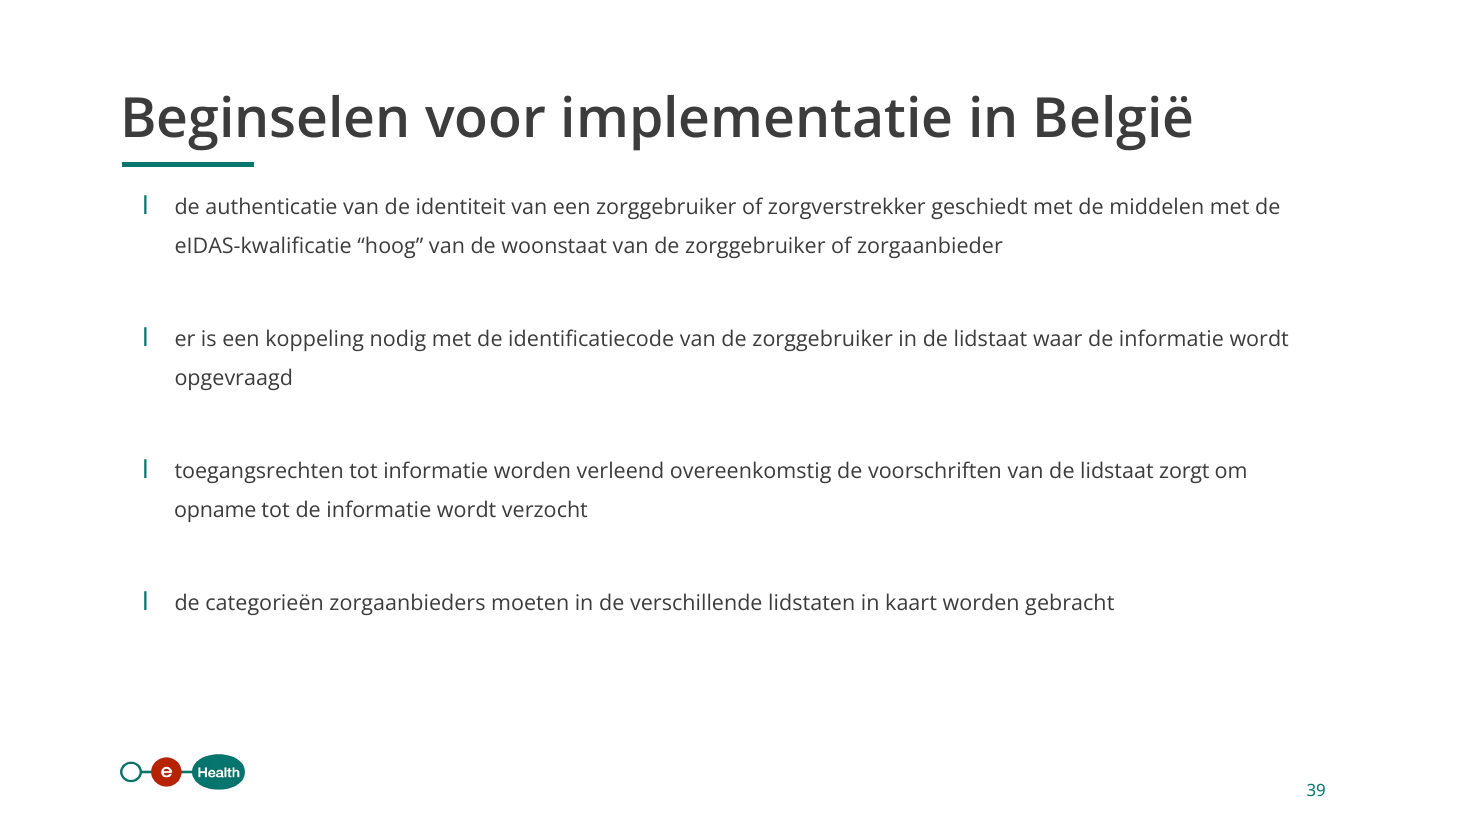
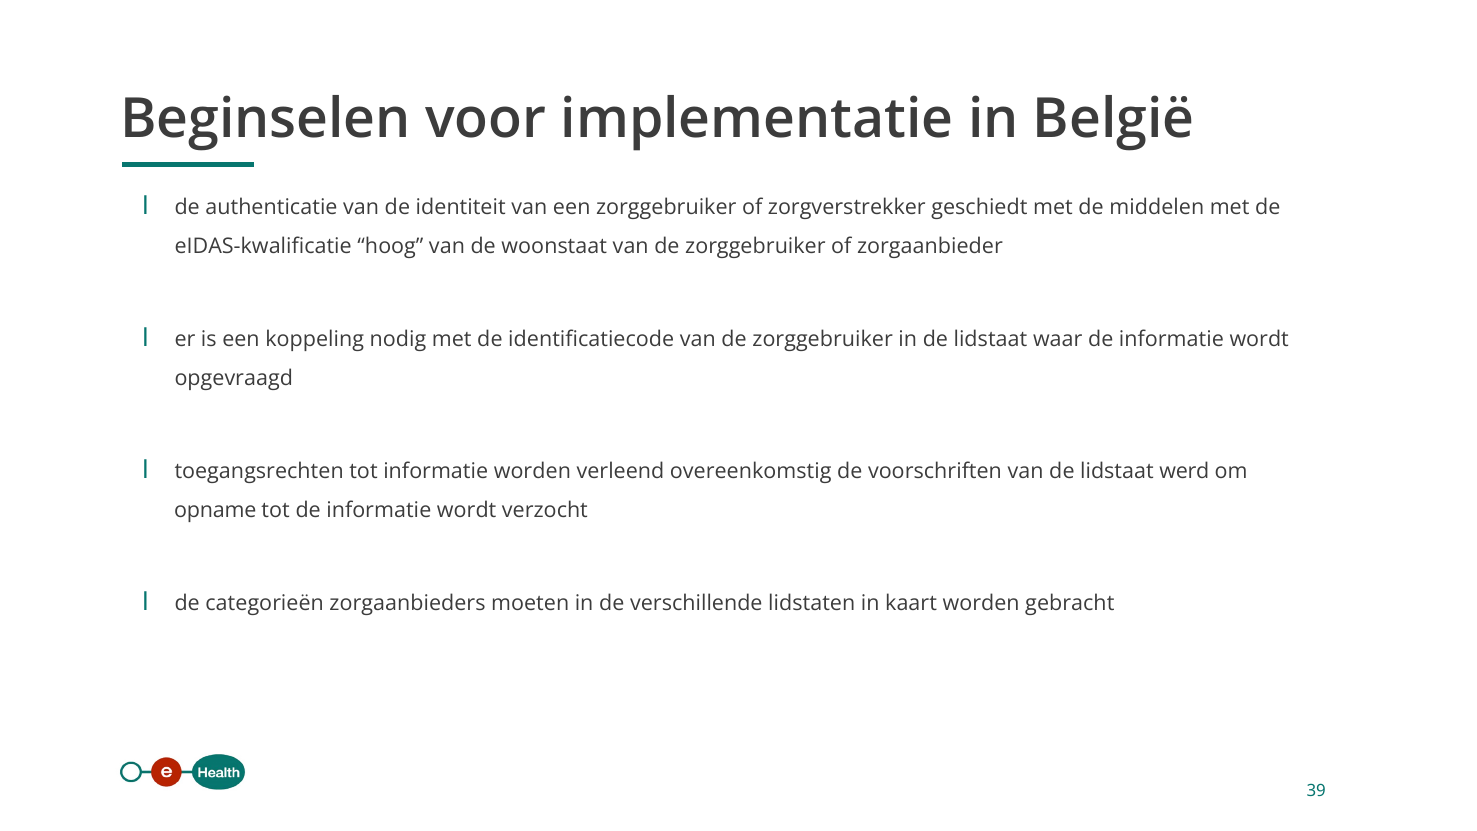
zorgt: zorgt -> werd
